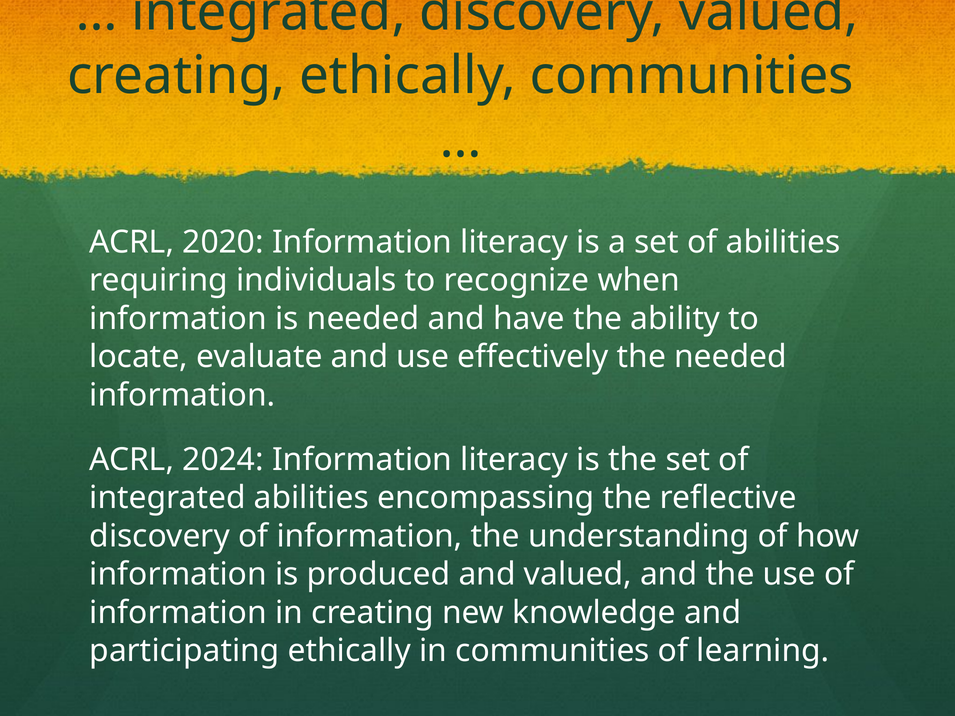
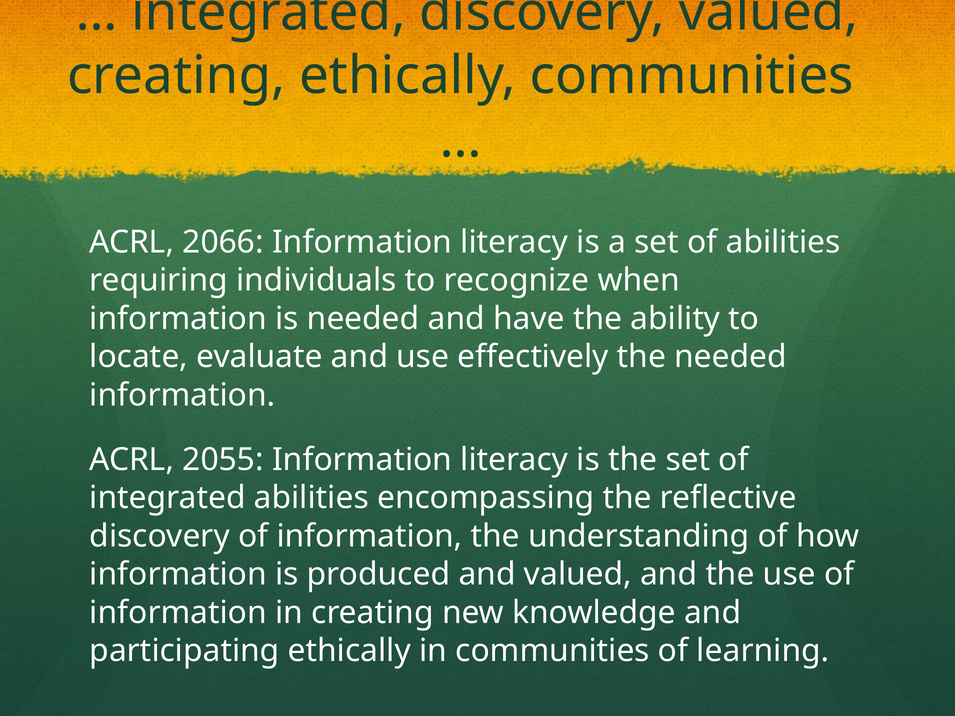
2020: 2020 -> 2066
2024: 2024 -> 2055
